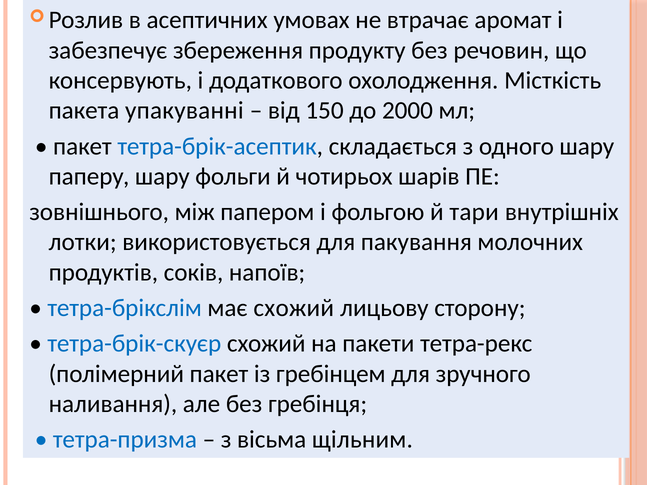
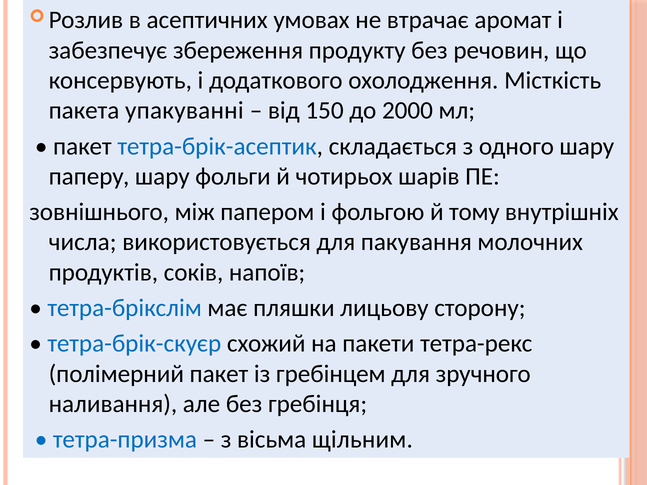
тари: тари -> тому
лотки: лотки -> числа
має схожий: схожий -> пляшки
